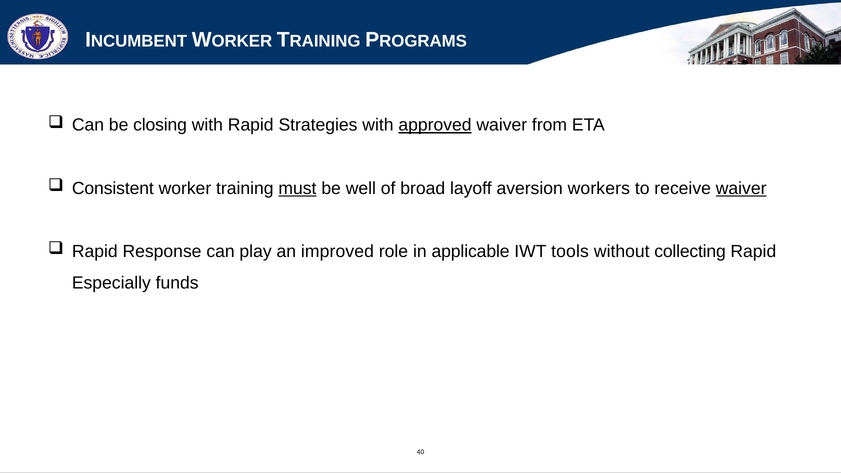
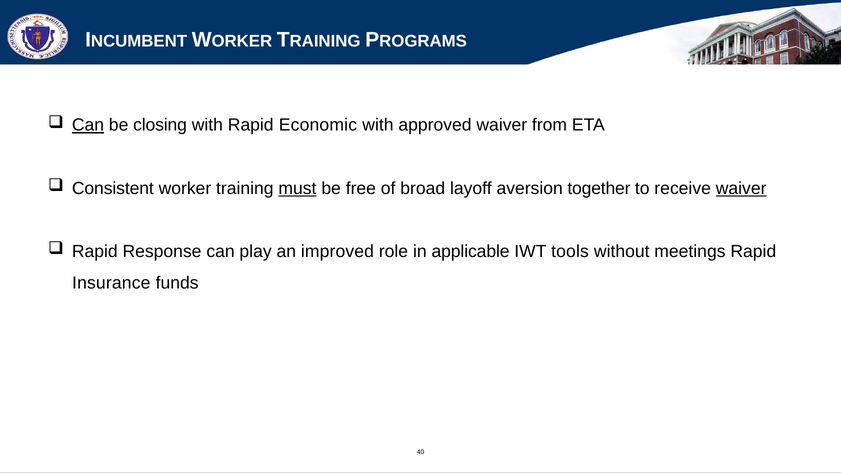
Can at (88, 125) underline: none -> present
Strategies: Strategies -> Economic
approved underline: present -> none
well: well -> free
workers: workers -> together
collecting: collecting -> meetings
Especially: Especially -> Insurance
